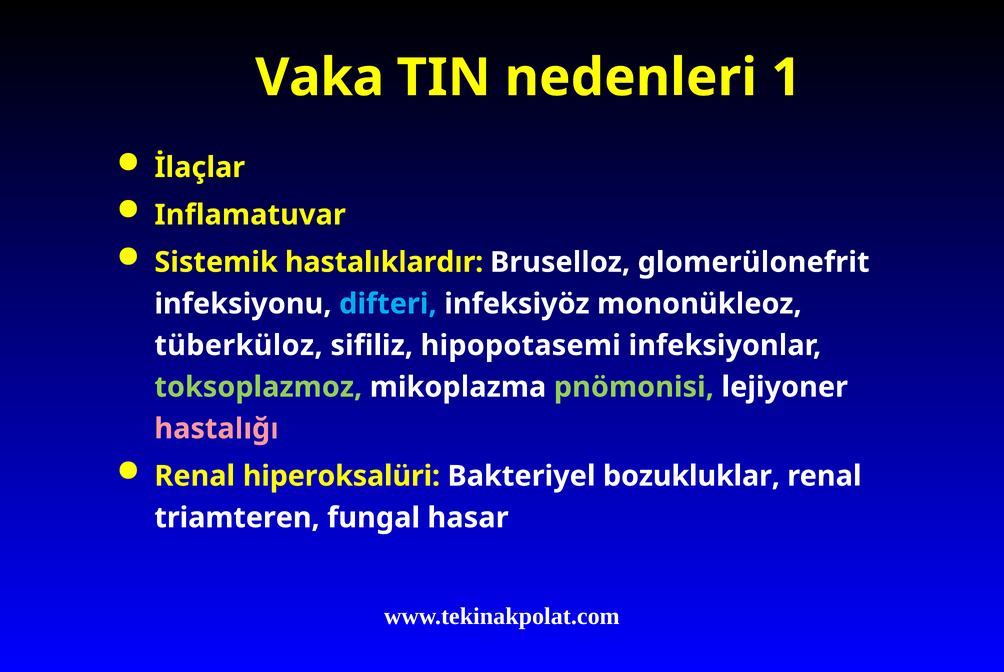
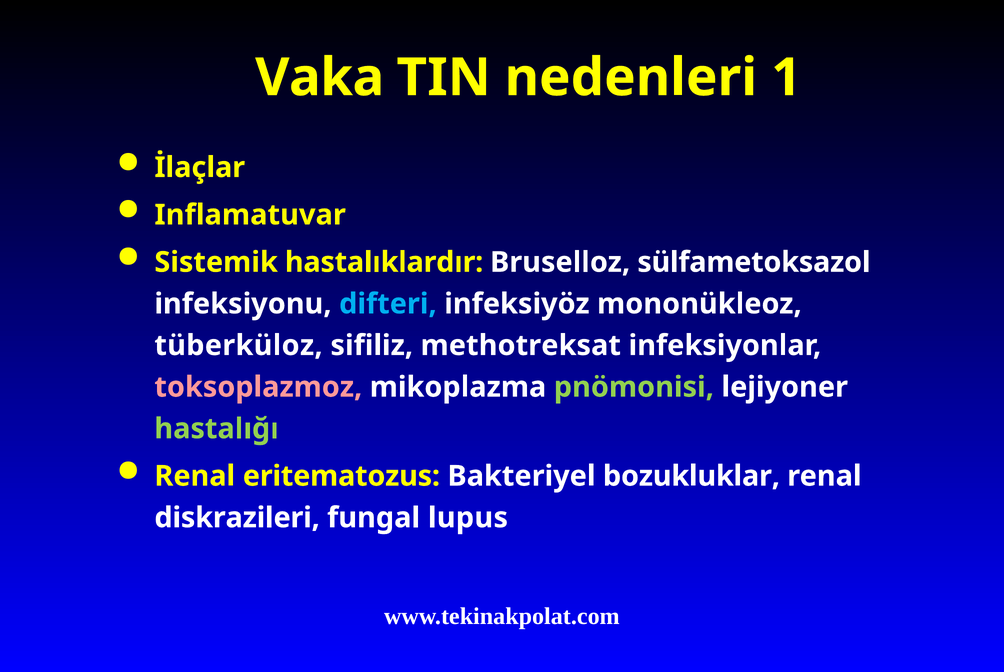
glomerülonefrit: glomerülonefrit -> sülfametoksazol
hipopotasemi: hipopotasemi -> methotreksat
toksoplazmoz colour: light green -> pink
hastalığı colour: pink -> light green
hiperoksalüri: hiperoksalüri -> eritematozus
triamteren: triamteren -> diskrazileri
hasar: hasar -> lupus
